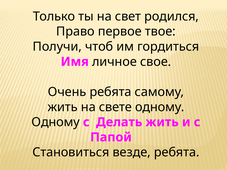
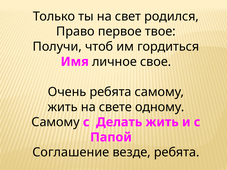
Одному at (56, 122): Одному -> Самому
Становиться: Становиться -> Соглашение
